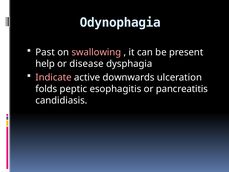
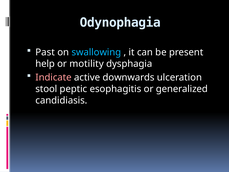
swallowing colour: pink -> light blue
disease: disease -> motility
folds: folds -> stool
pancreatitis: pancreatitis -> generalized
